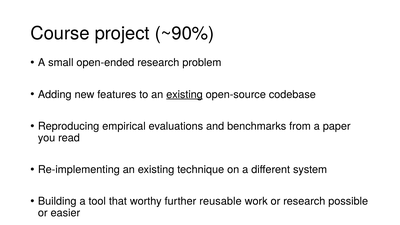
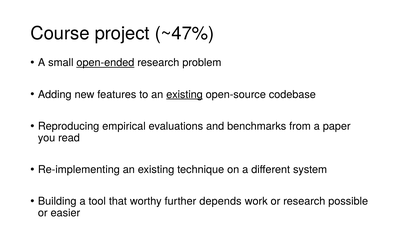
~90%: ~90% -> ~47%
open-ended underline: none -> present
reusable: reusable -> depends
